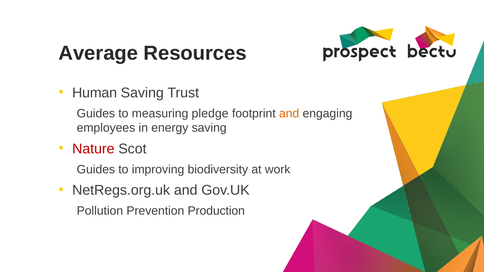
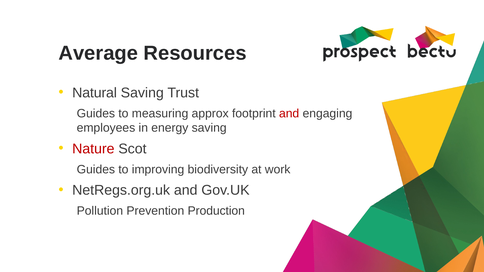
Human: Human -> Natural
pledge: pledge -> approx
and at (289, 113) colour: orange -> red
